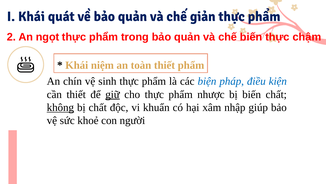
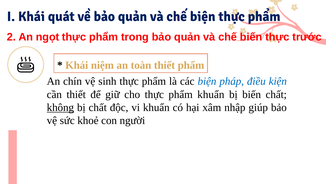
chế giản: giản -> biện
chậm: chậm -> trước
giữ underline: present -> none
phẩm nhược: nhược -> khuẩn
